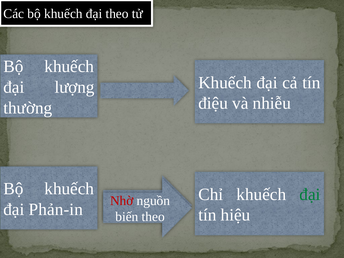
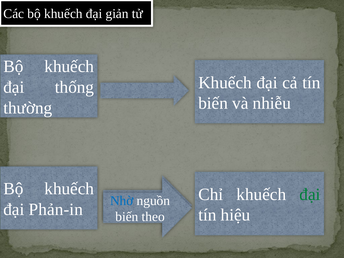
đại theo: theo -> giản
lượng: lượng -> thống
điệu at (213, 103): điệu -> biến
Nhờ colour: red -> blue
